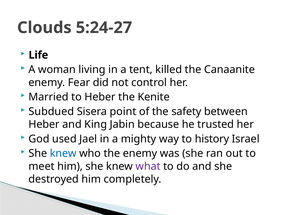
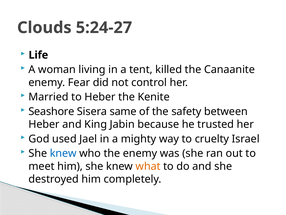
Subdued: Subdued -> Seashore
point: point -> same
history: history -> cruelty
what colour: purple -> orange
